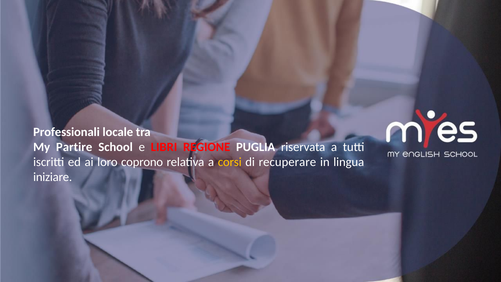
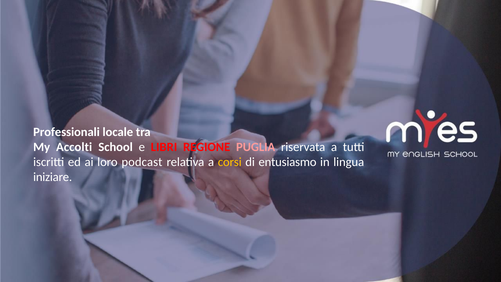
Partire: Partire -> Accolti
PUGLIA colour: white -> pink
coprono: coprono -> podcast
recuperare: recuperare -> entusiasmo
